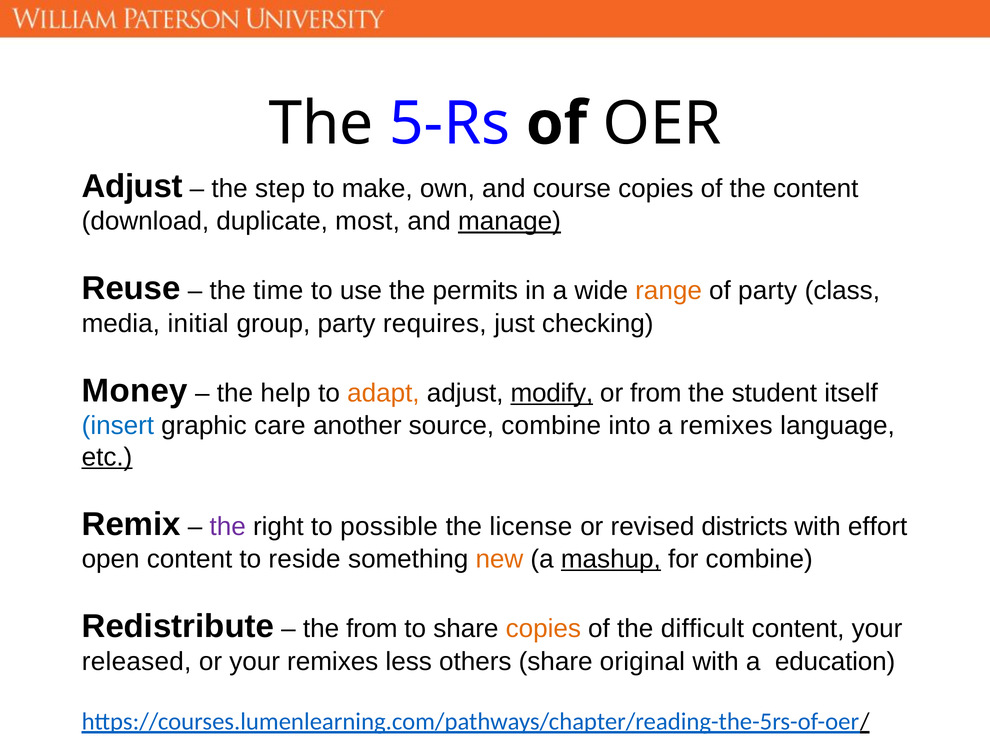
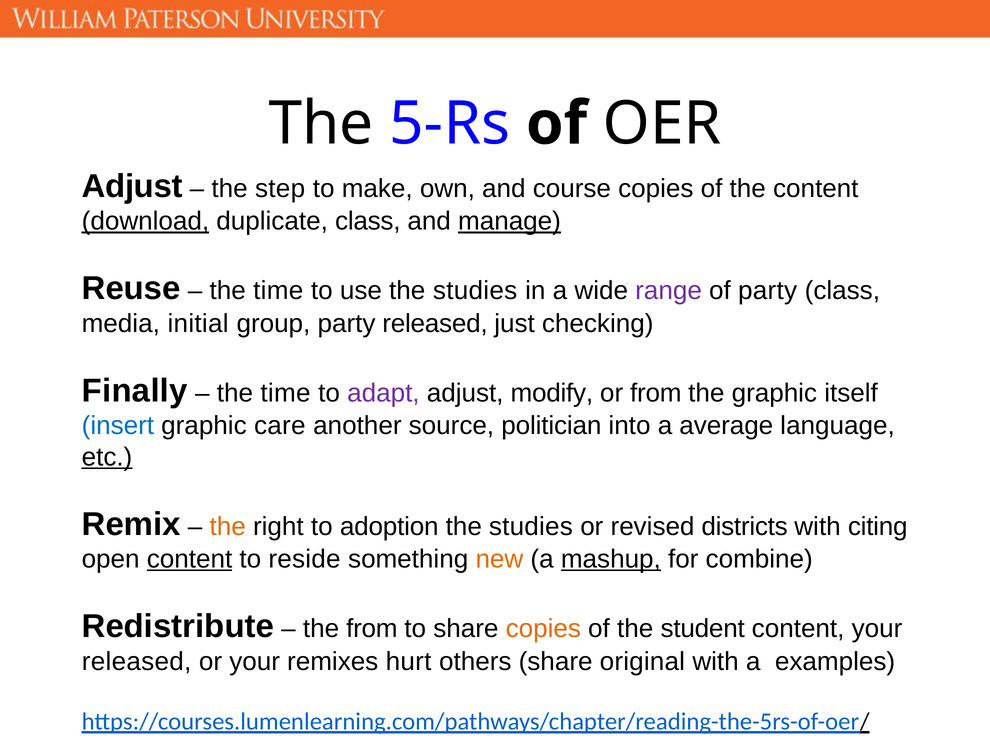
download underline: none -> present
duplicate most: most -> class
use the permits: permits -> studies
range colour: orange -> purple
party requires: requires -> released
Money: Money -> Finally
help at (286, 393): help -> time
adapt colour: orange -> purple
modify underline: present -> none
the student: student -> graphic
source combine: combine -> politician
a remixes: remixes -> average
the at (228, 527) colour: purple -> orange
possible: possible -> adoption
license at (531, 527): license -> studies
effort: effort -> citing
content at (190, 560) underline: none -> present
difficult: difficult -> student
less: less -> hurt
education: education -> examples
